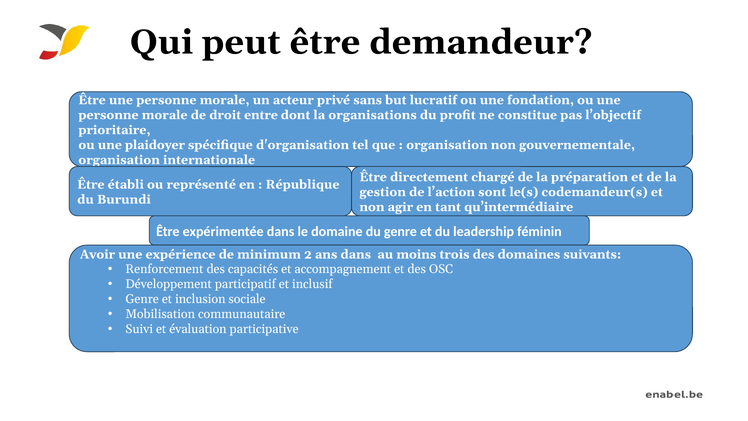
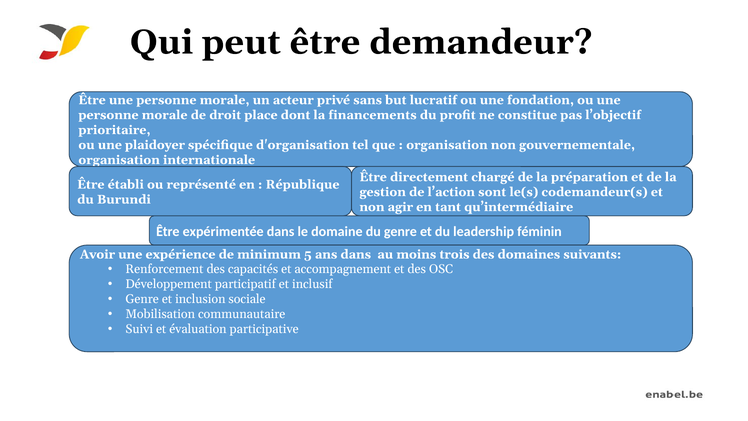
entre: entre -> place
organisations: organisations -> financements
2: 2 -> 5
